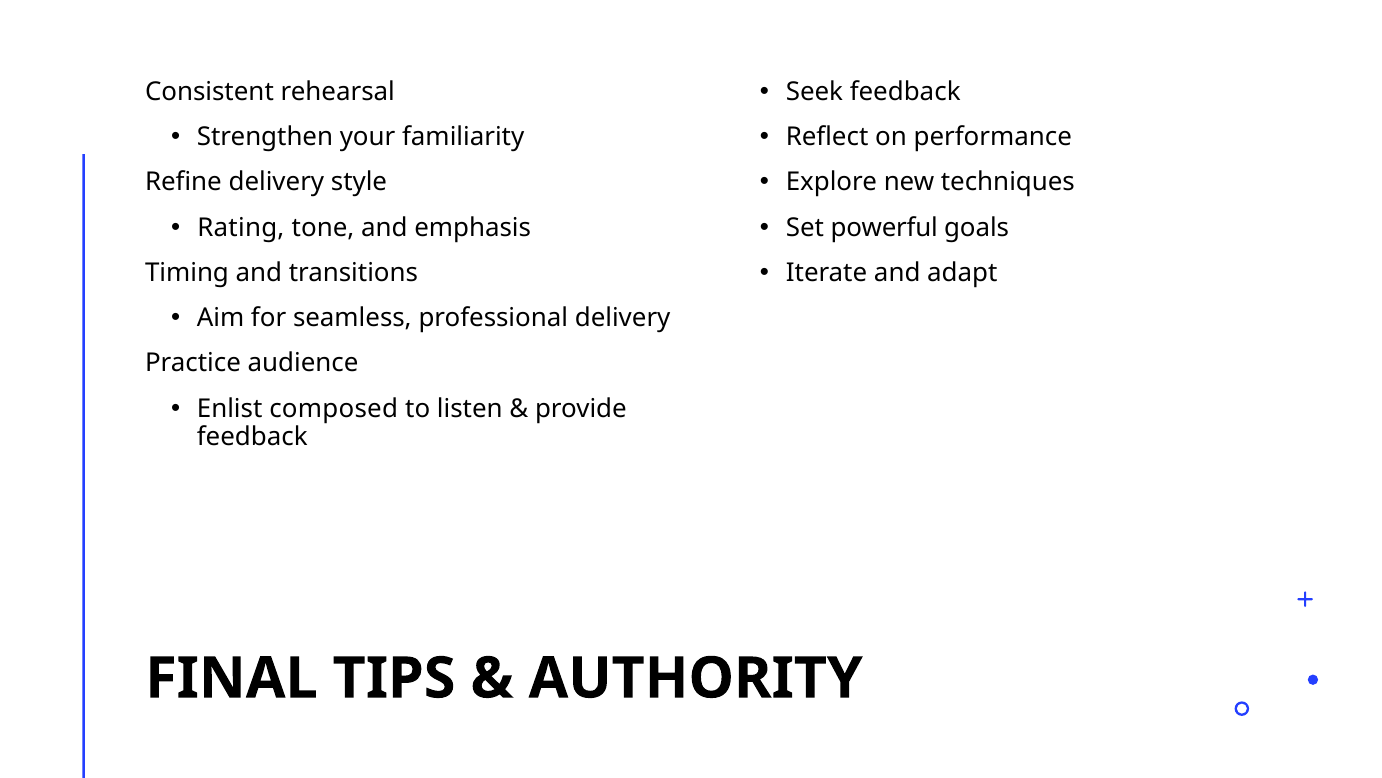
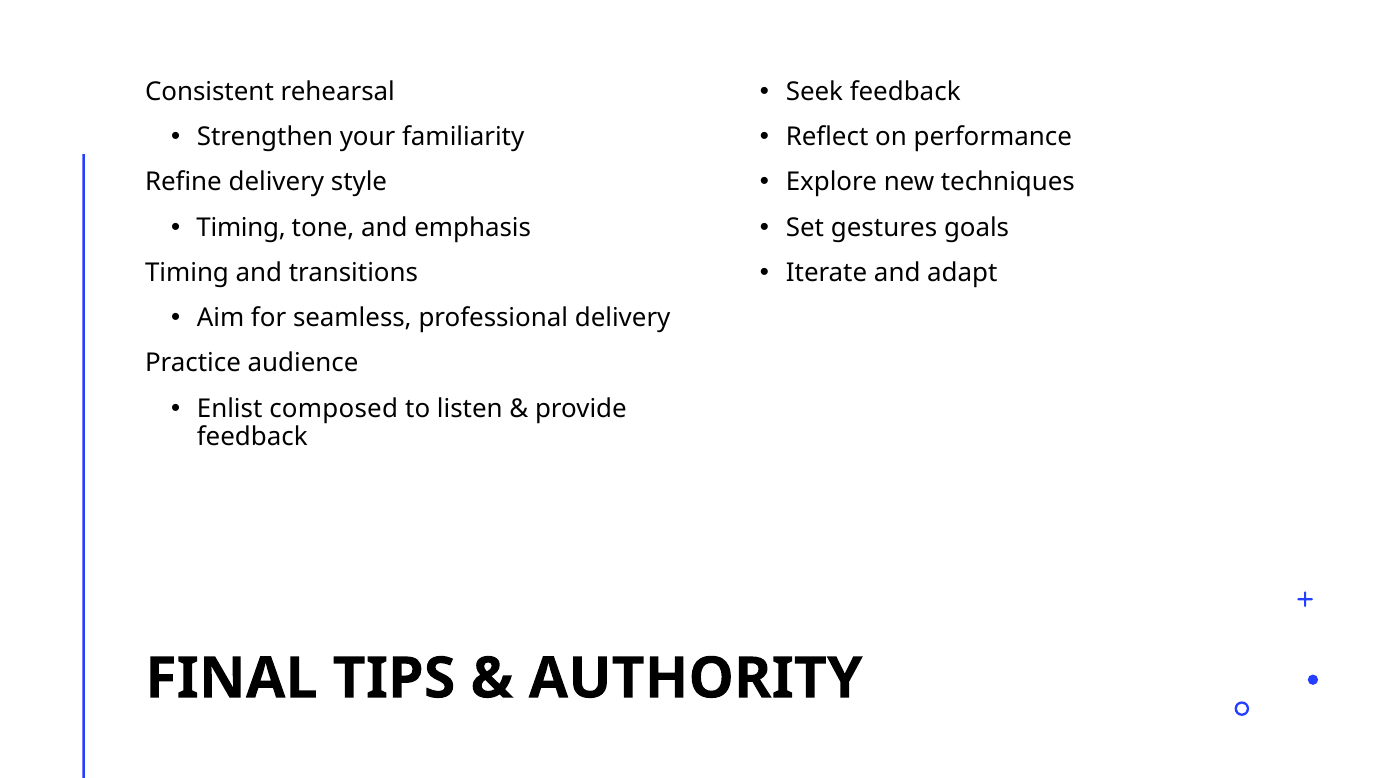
Rating at (241, 227): Rating -> Timing
powerful: powerful -> gestures
